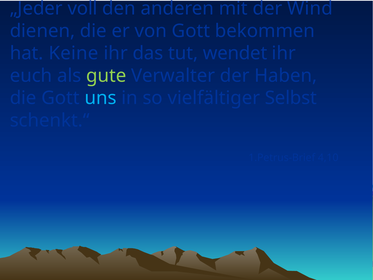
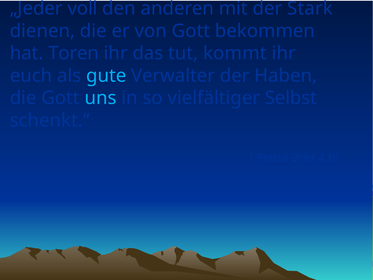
Wind: Wind -> Stark
Keine: Keine -> Toren
wendet: wendet -> kommt
gute colour: light green -> light blue
